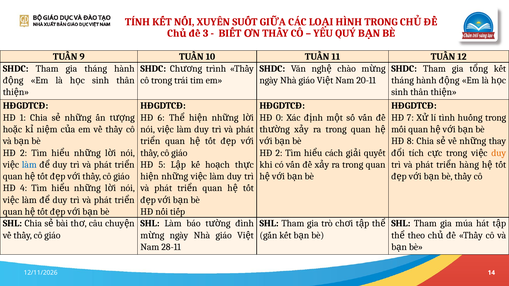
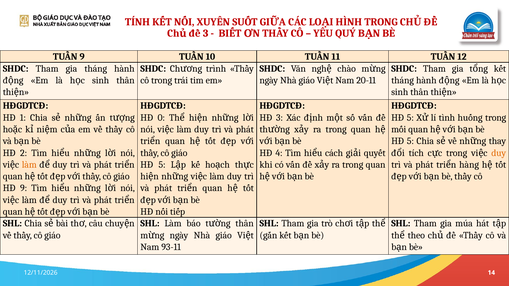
6: 6 -> 0
HĐ 0: 0 -> 3
7 at (410, 118): 7 -> 5
8 at (410, 141): 8 -> 5
2 at (279, 153): 2 -> 4
làm at (29, 165) colour: blue -> orange
HĐ 4: 4 -> 9
đình at (245, 224): đình -> thân
28-11: 28-11 -> 93-11
